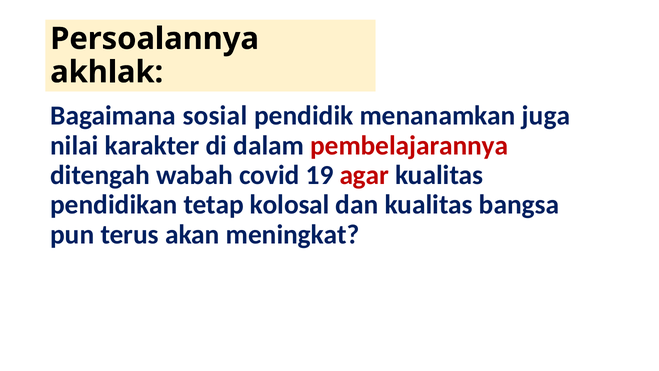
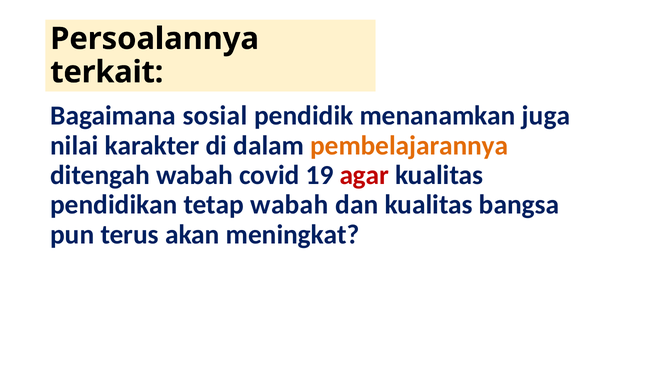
akhlak: akhlak -> terkait
pembelajarannya colour: red -> orange
tetap kolosal: kolosal -> wabah
